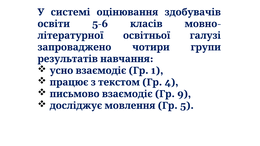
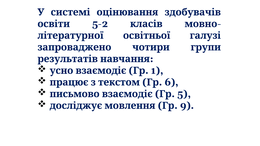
5-6: 5-6 -> 5-2
4: 4 -> 6
9: 9 -> 5
5: 5 -> 9
